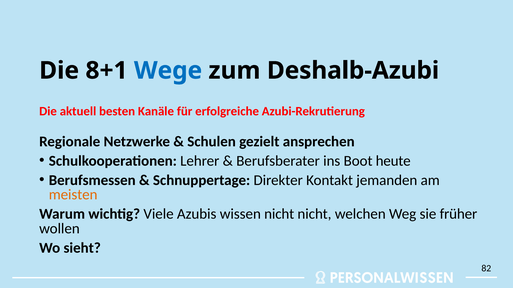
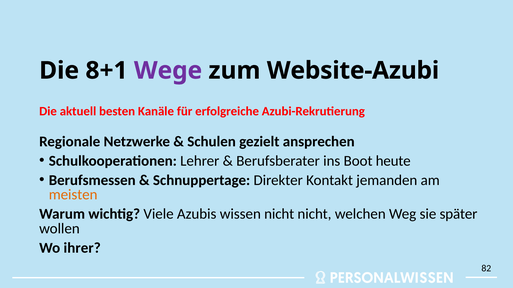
Wege colour: blue -> purple
Deshalb-Azubi: Deshalb-Azubi -> Website-Azubi
früher: früher -> später
sieht: sieht -> ihrer
